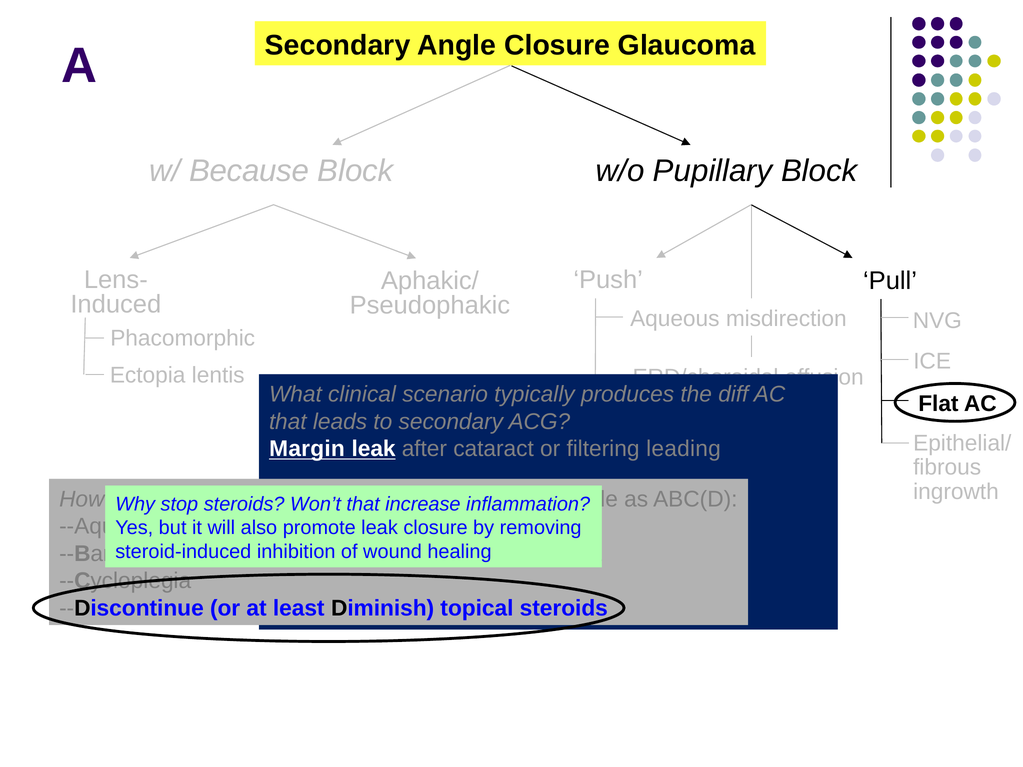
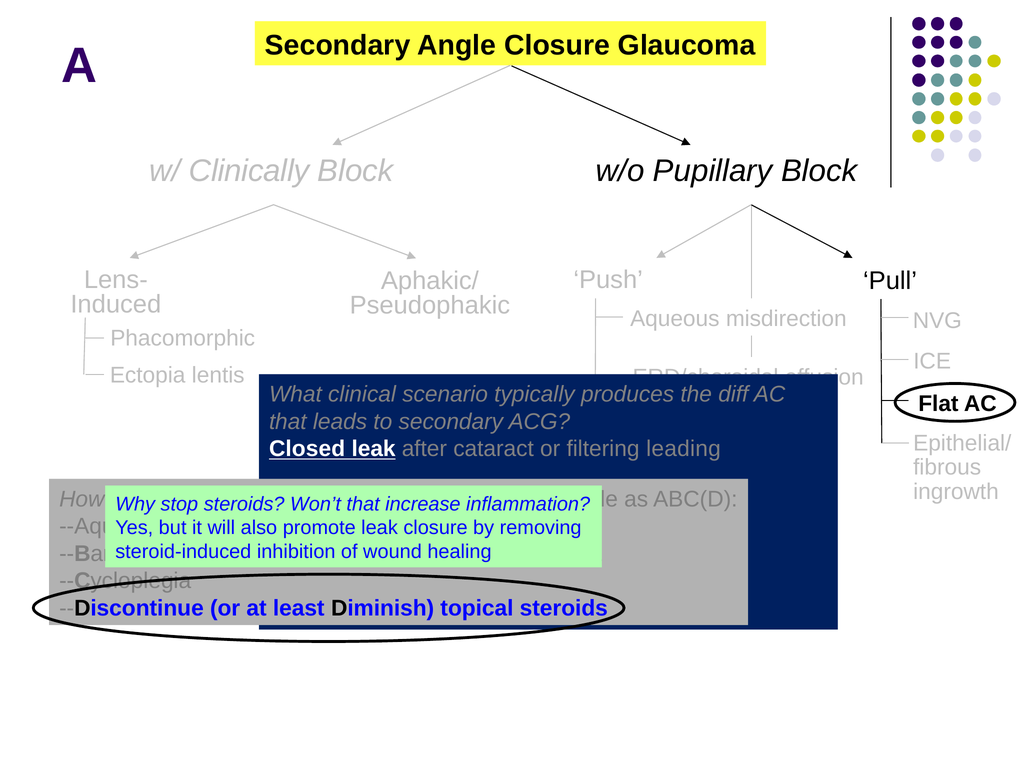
Because: Because -> Clinically
Margin: Margin -> Closed
